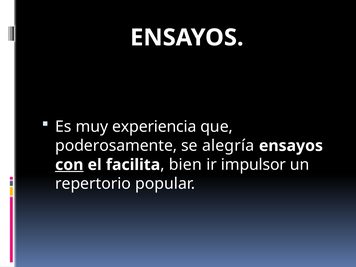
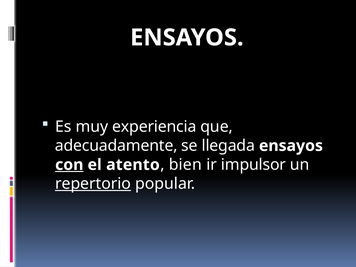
poderosamente: poderosamente -> adecuadamente
alegría: alegría -> llegada
facilita: facilita -> atento
repertorio underline: none -> present
